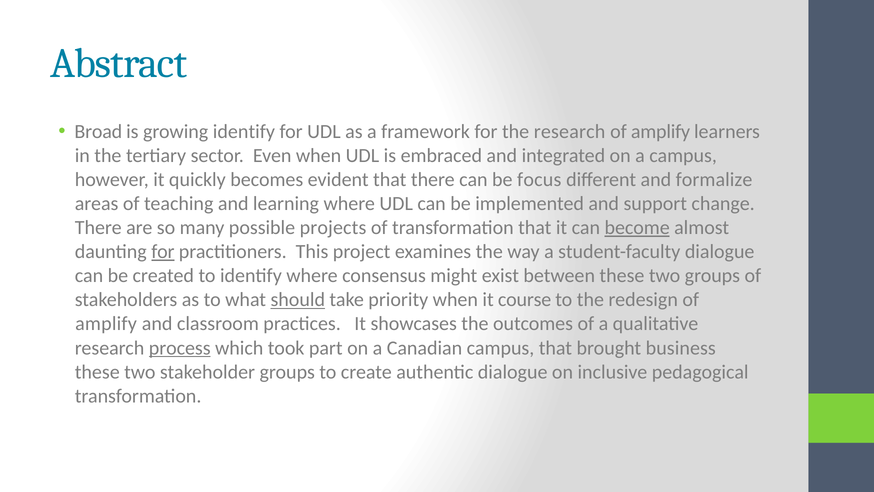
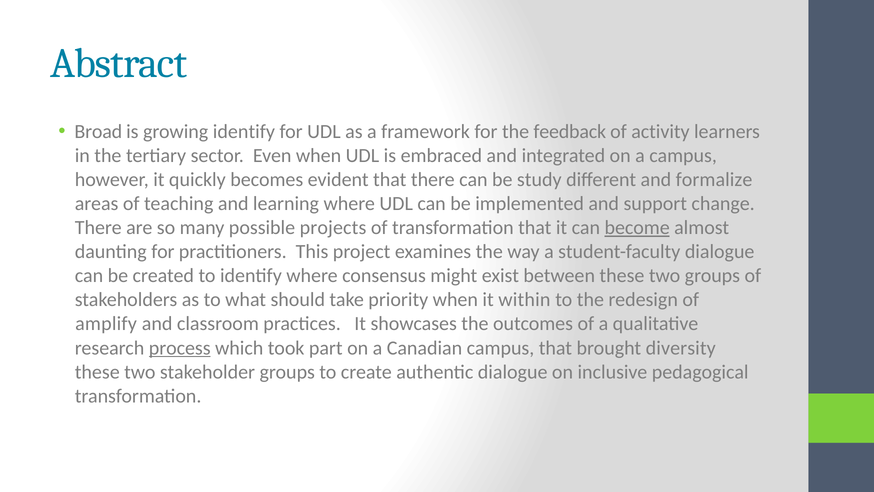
the research: research -> feedback
amplify at (661, 131): amplify -> activity
focus: focus -> study
for at (163, 252) underline: present -> none
should underline: present -> none
course: course -> within
business: business -> diversity
